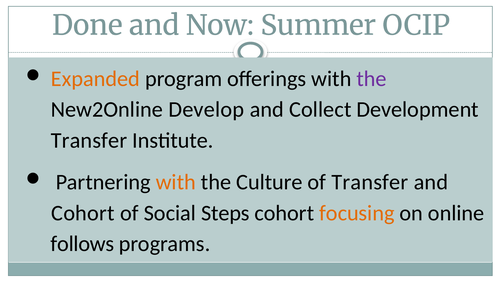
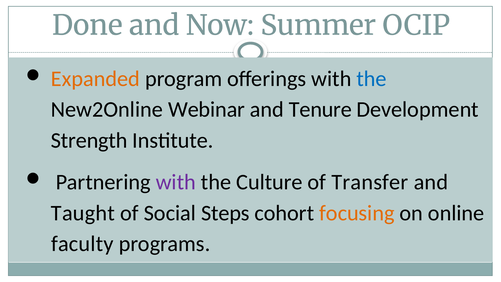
the at (372, 79) colour: purple -> blue
Develop: Develop -> Webinar
Collect: Collect -> Tenure
Transfer at (89, 140): Transfer -> Strength
with at (176, 182) colour: orange -> purple
Cohort at (83, 213): Cohort -> Taught
follows: follows -> faculty
